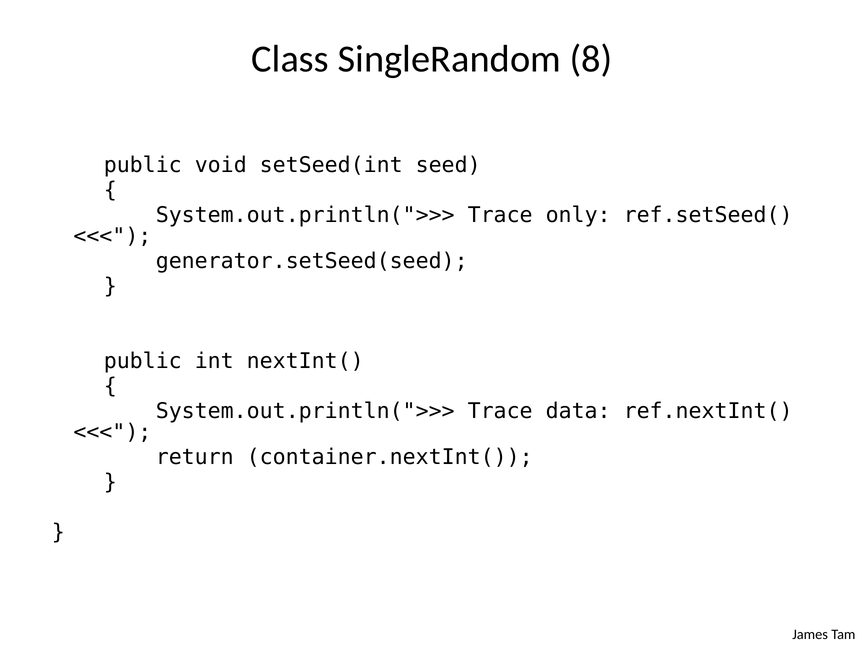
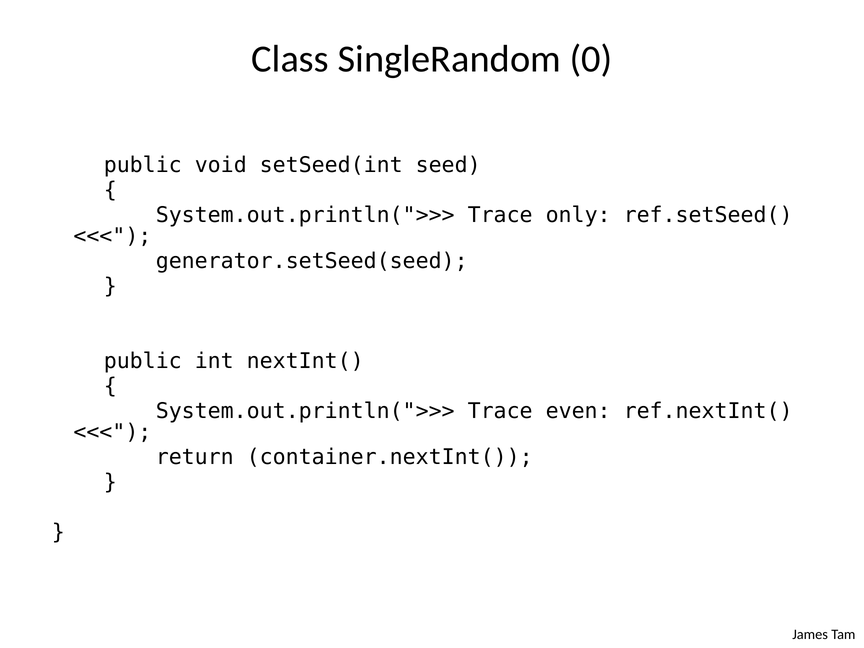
8: 8 -> 0
data: data -> even
